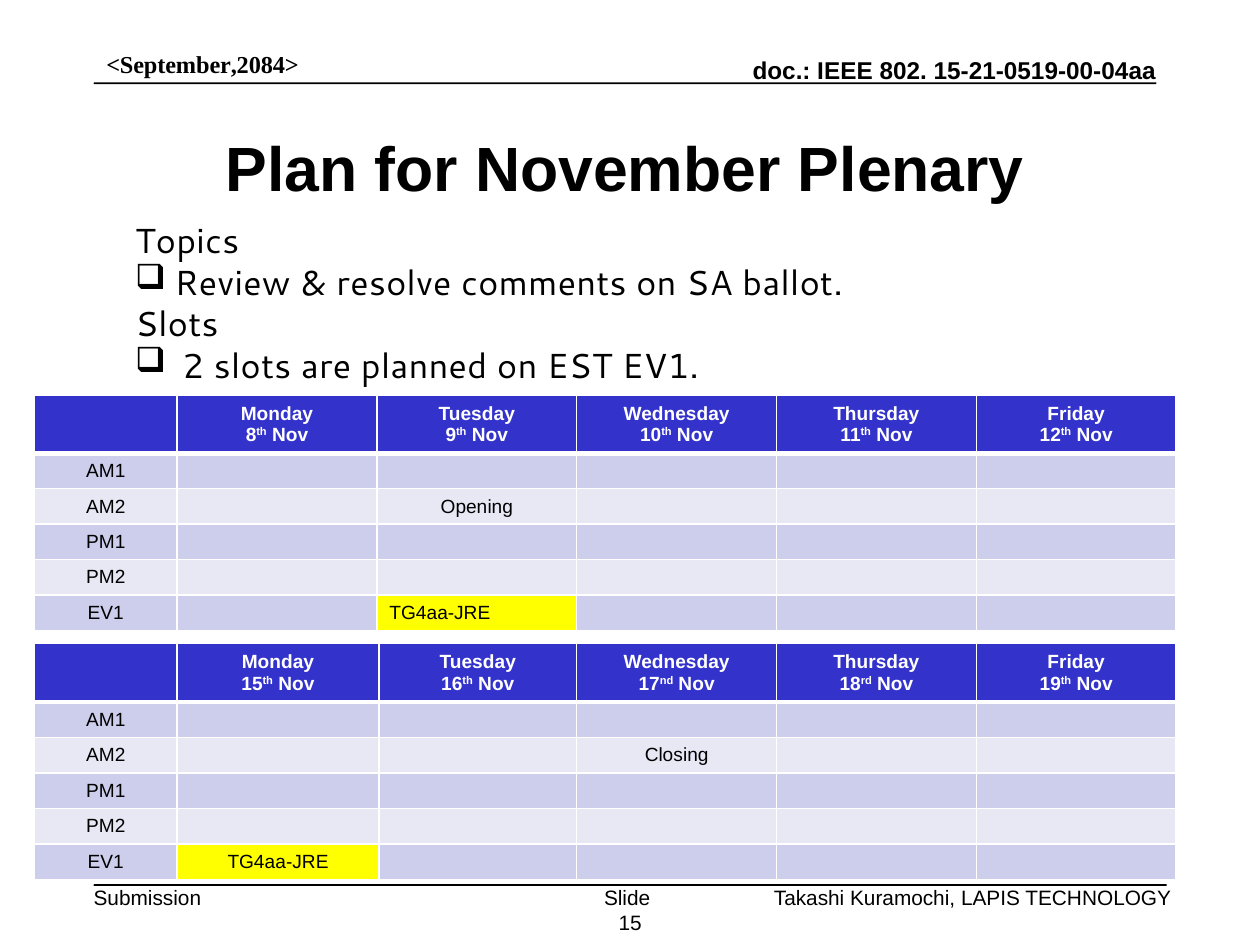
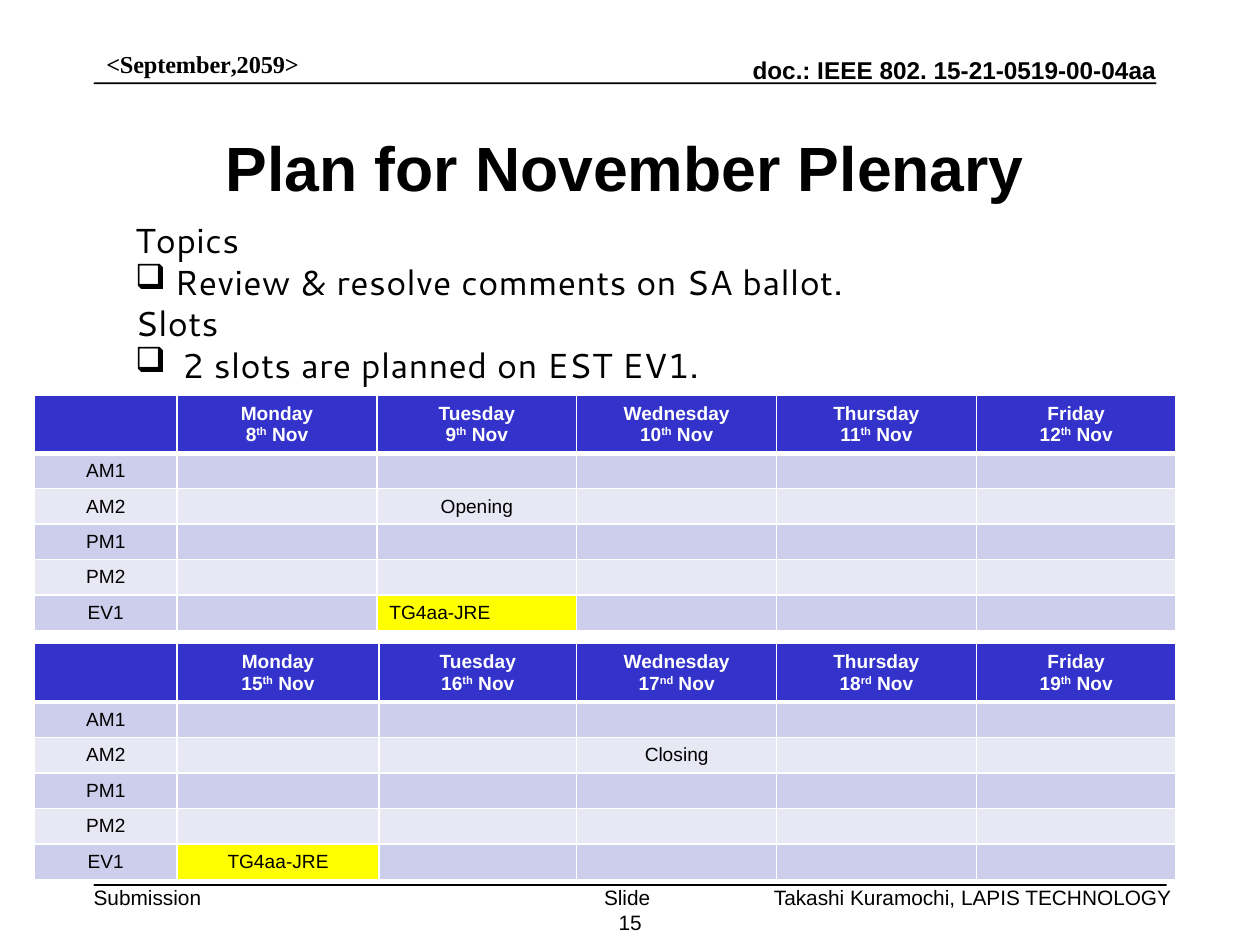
<September,2084>: <September,2084> -> <September,2059>
